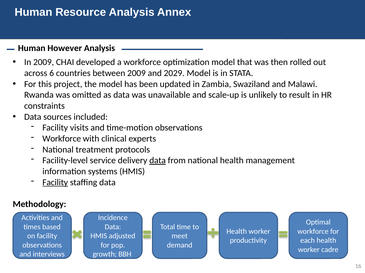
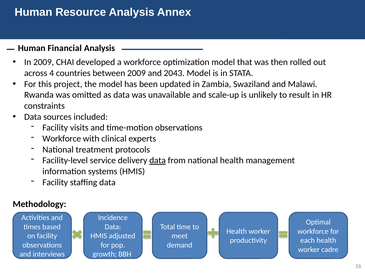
However: However -> Financial
6: 6 -> 4
2029: 2029 -> 2043
Facility at (55, 183) underline: present -> none
